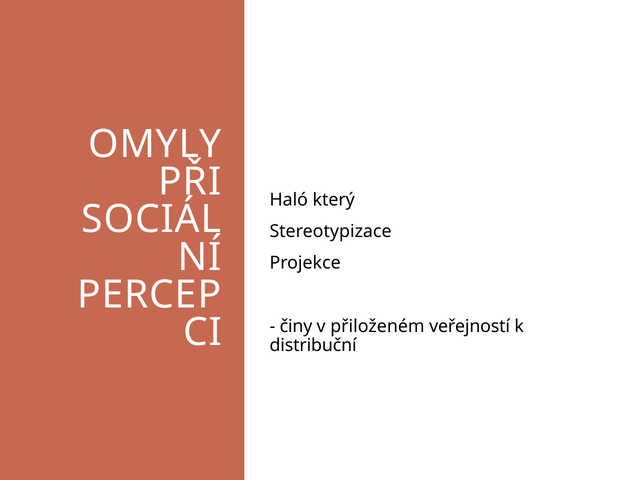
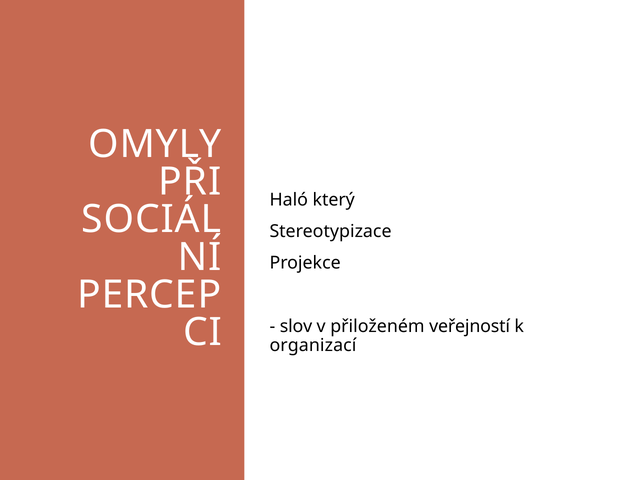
činy: činy -> slov
distribuční: distribuční -> organizací
